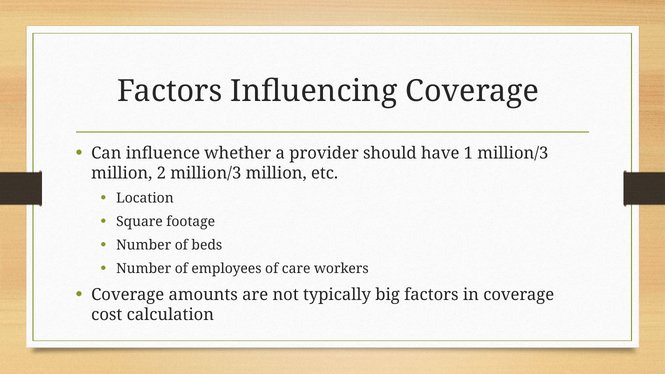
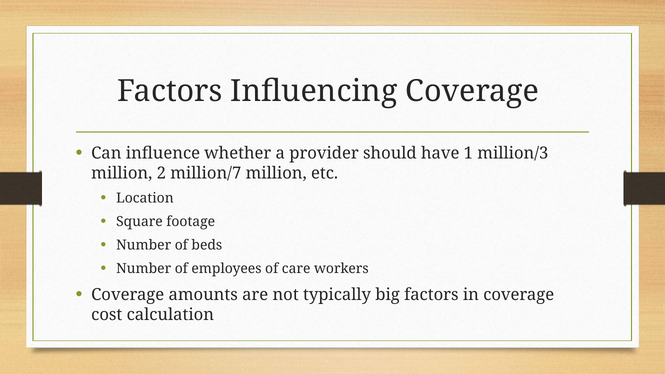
2 million/3: million/3 -> million/7
